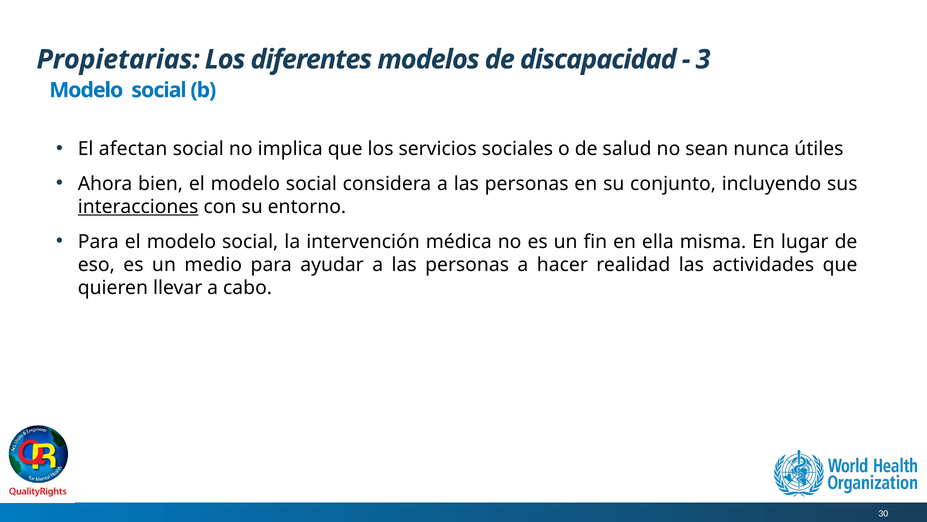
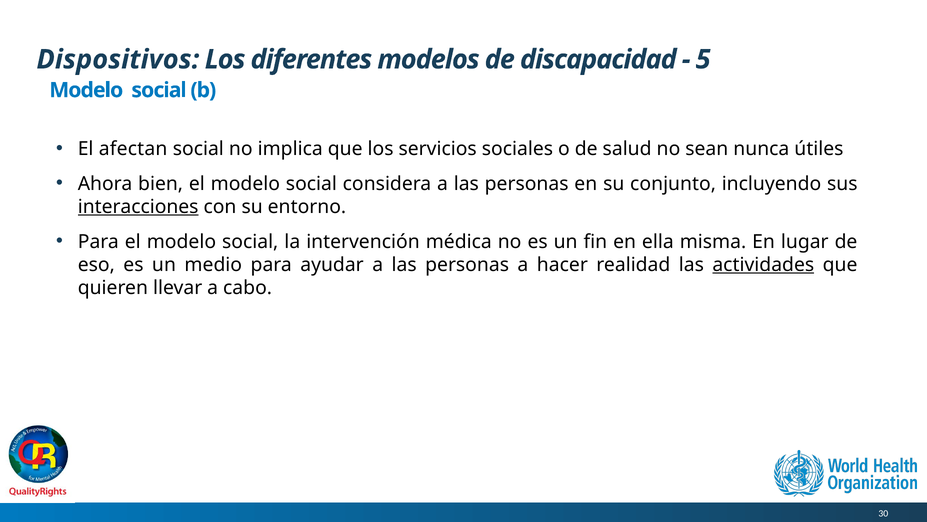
Propietarias: Propietarias -> Dispositivos
3: 3 -> 5
actividades underline: none -> present
